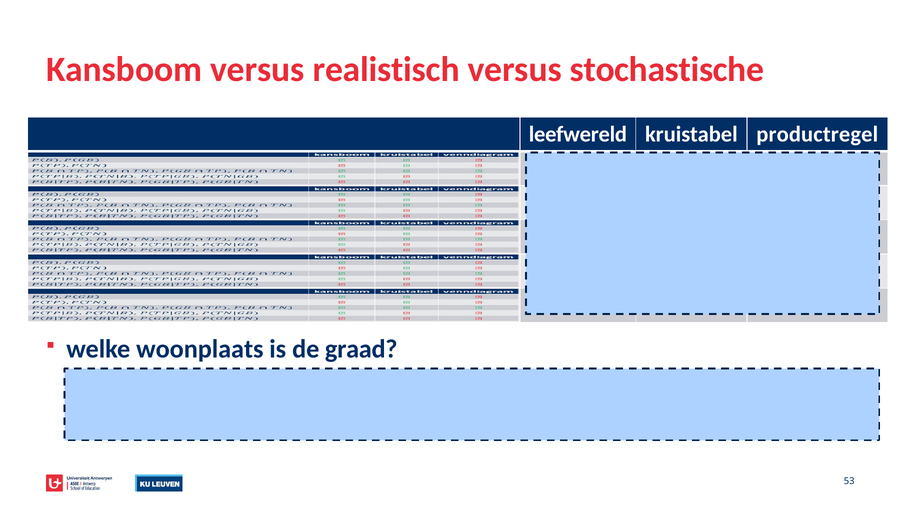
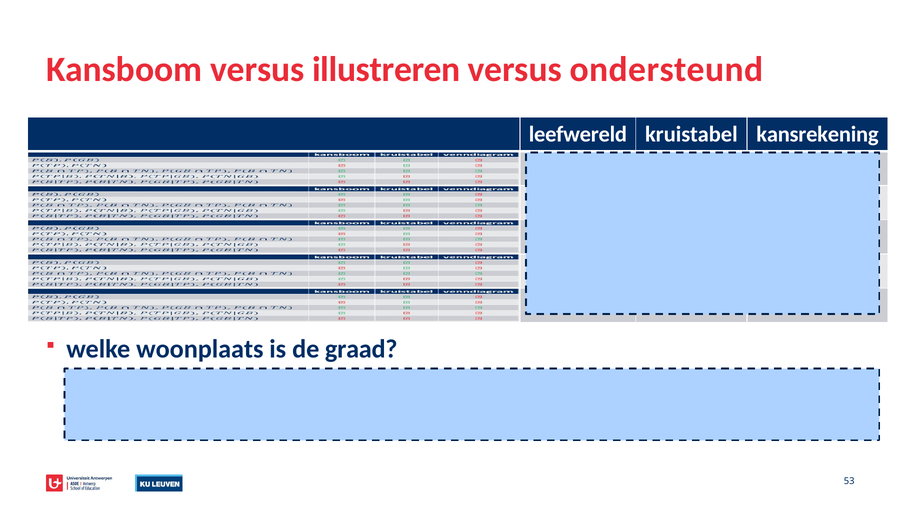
realistisch: realistisch -> illustreren
stochastische: stochastische -> ondersteund
productregel: productregel -> kansrekening
